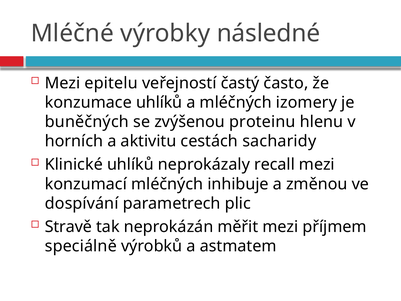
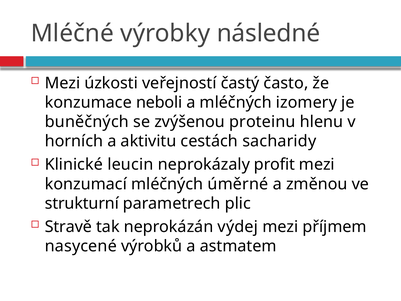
epitelu: epitelu -> úzkosti
konzumace uhlíků: uhlíků -> neboli
Klinické uhlíků: uhlíků -> leucin
recall: recall -> profit
inhibuje: inhibuje -> úměrné
dospívání: dospívání -> strukturní
měřit: měřit -> výdej
speciálně: speciálně -> nasycené
